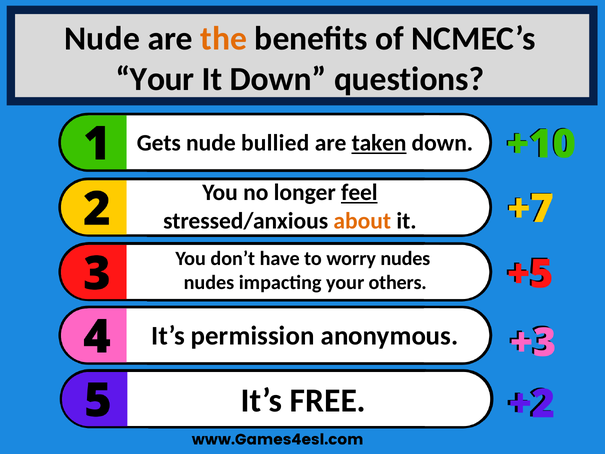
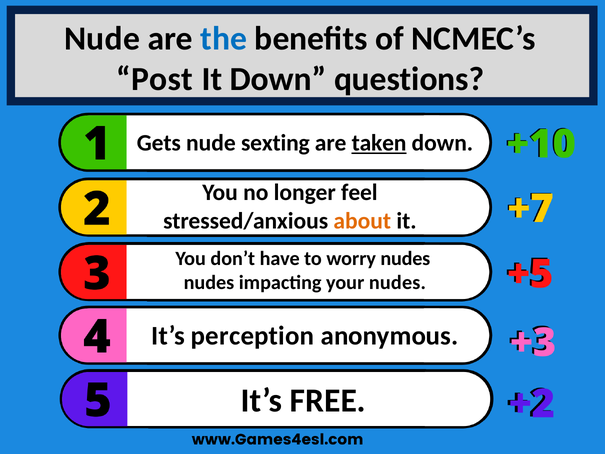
the colour: orange -> blue
Your at (155, 79): Your -> Post
bullied: bullied -> sexting
feel underline: present -> none
your others: others -> nudes
permission: permission -> perception
